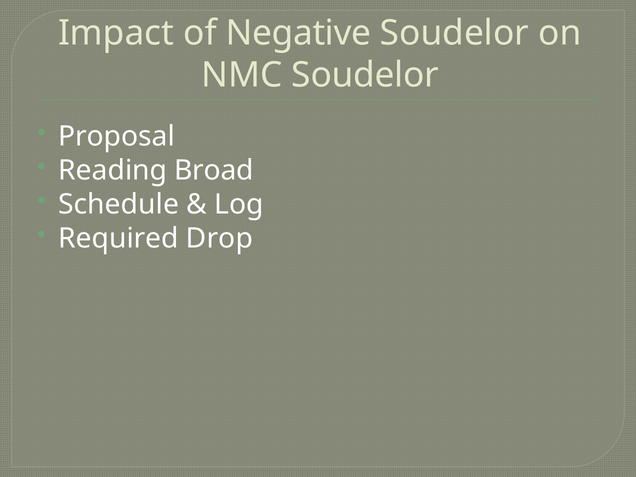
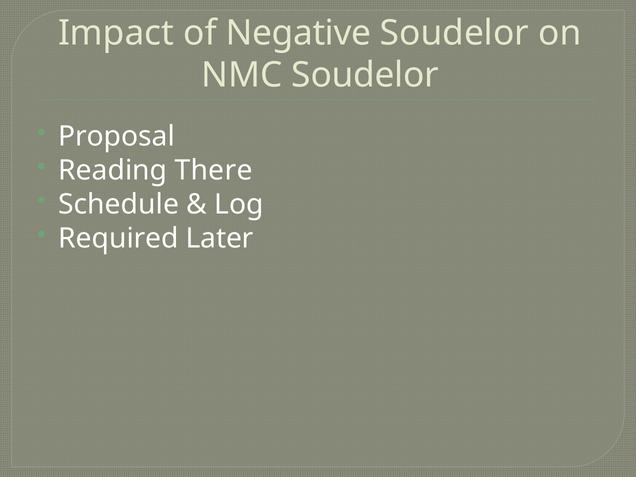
Broad: Broad -> There
Drop: Drop -> Later
